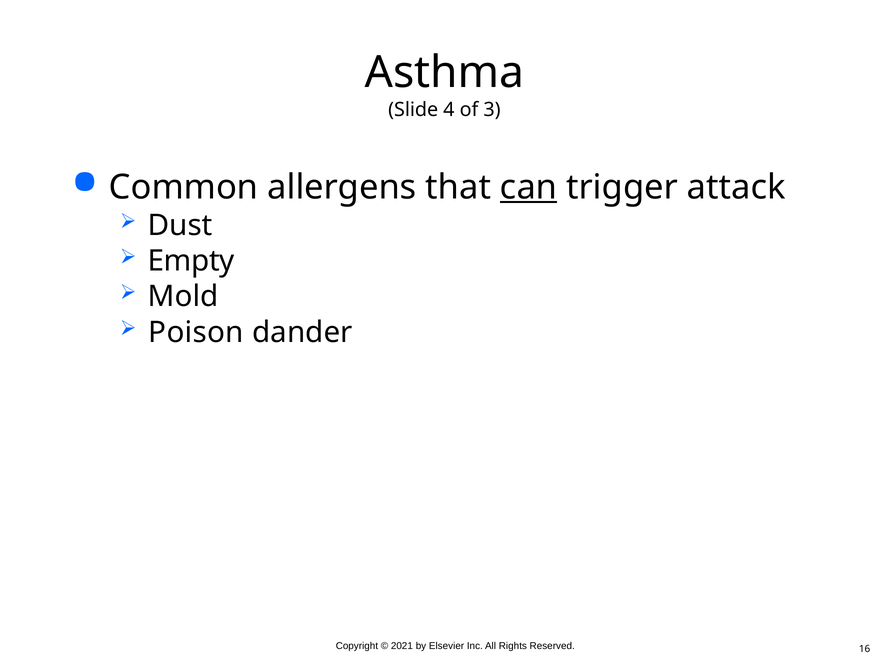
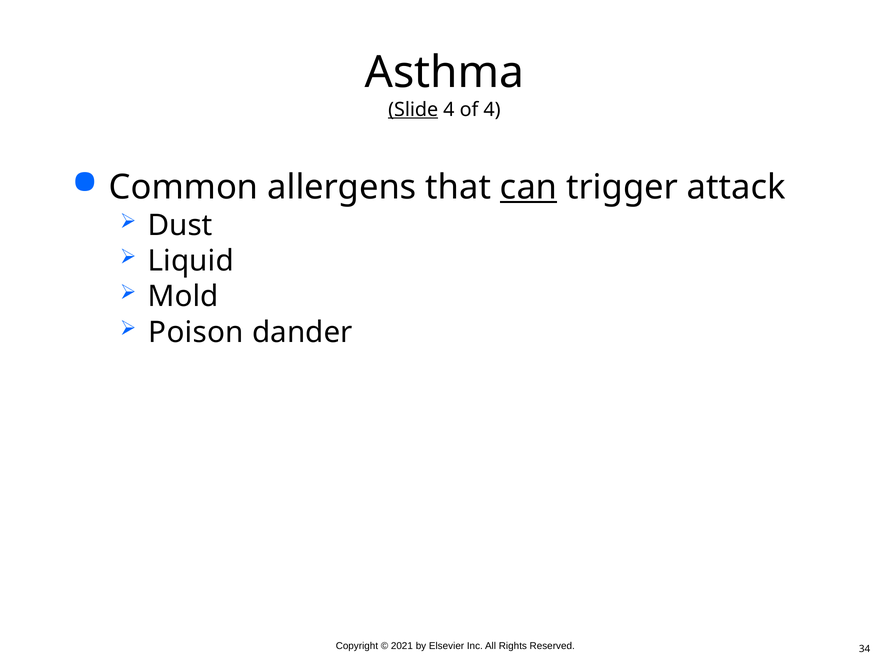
Slide underline: none -> present
of 3: 3 -> 4
Empty: Empty -> Liquid
16: 16 -> 34
